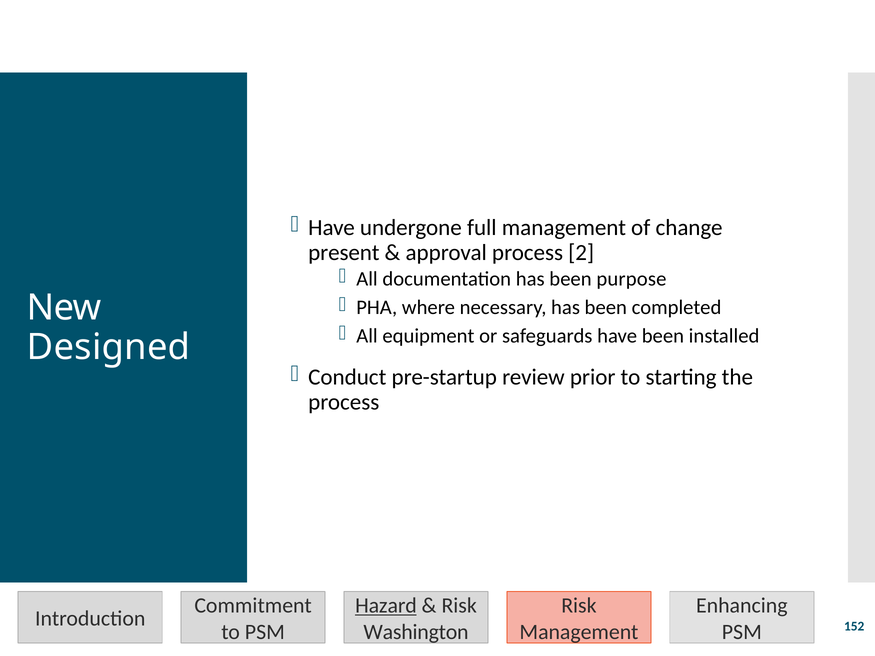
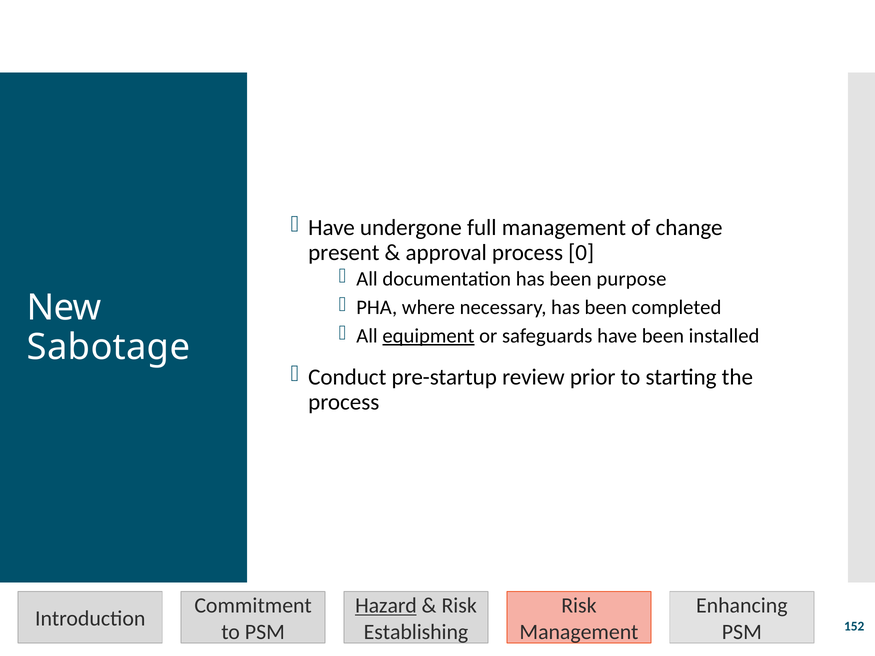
2: 2 -> 0
equipment underline: none -> present
Designed: Designed -> Sabotage
Washington: Washington -> Establishing
